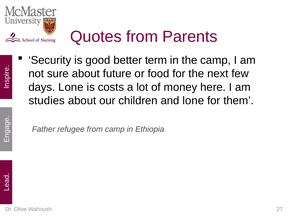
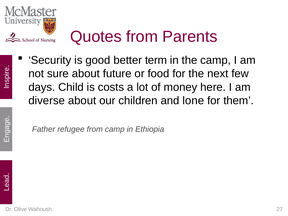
days Lone: Lone -> Child
studies: studies -> diverse
